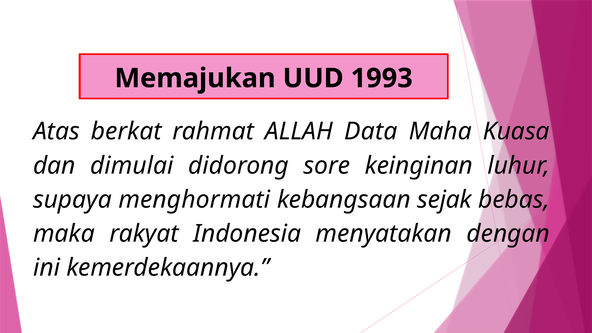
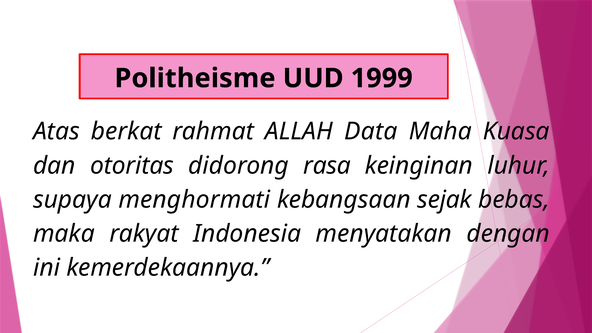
Memajukan: Memajukan -> Politheisme
1993: 1993 -> 1999
dimulai: dimulai -> otoritas
sore: sore -> rasa
